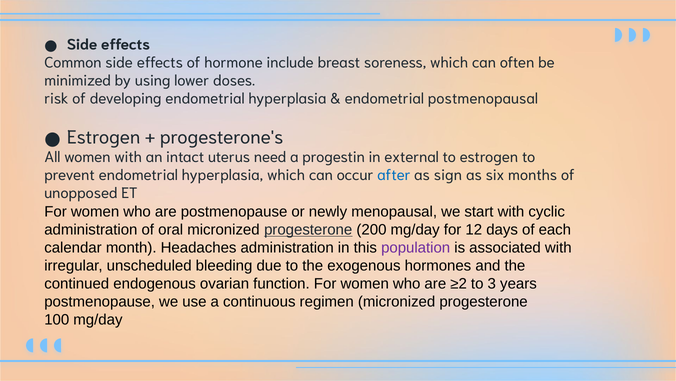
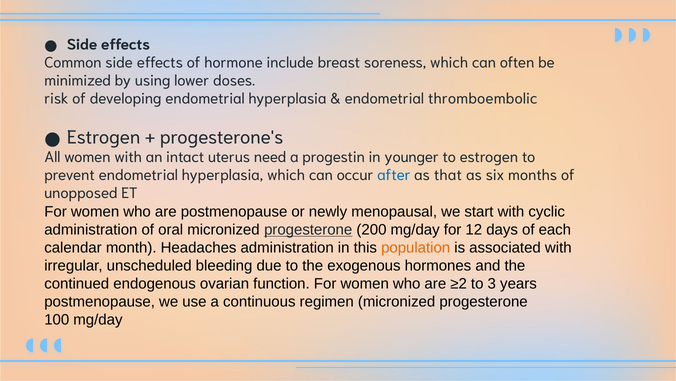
postmenopausal: postmenopausal -> thromboembolic
external: external -> younger
sign: sign -> that
population colour: purple -> orange
